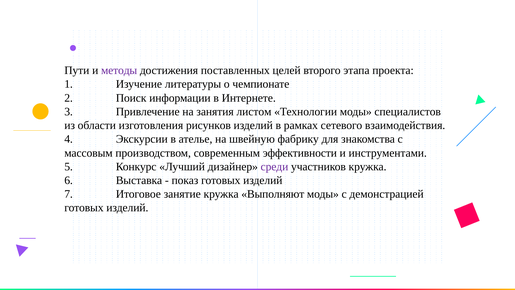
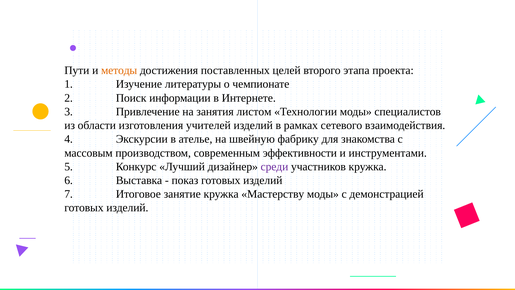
методы colour: purple -> orange
рисунков: рисунков -> учителей
Выполняют: Выполняют -> Мастерству
